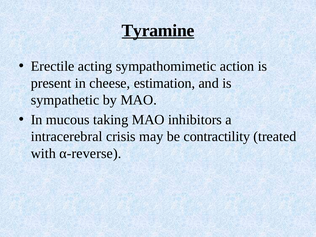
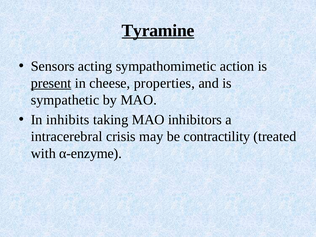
Erectile: Erectile -> Sensors
present underline: none -> present
estimation: estimation -> properties
mucous: mucous -> inhibits
α-reverse: α-reverse -> α-enzyme
